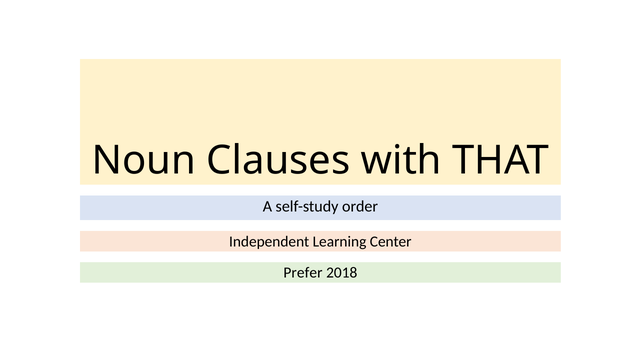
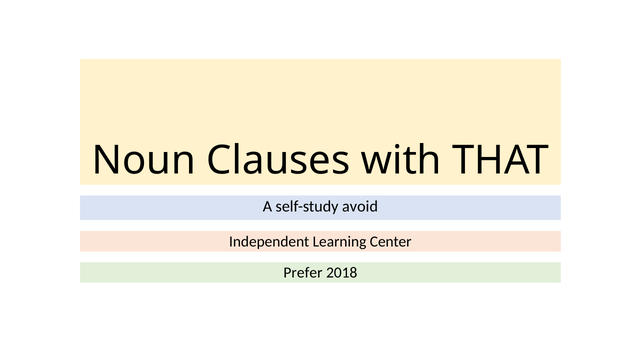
order: order -> avoid
